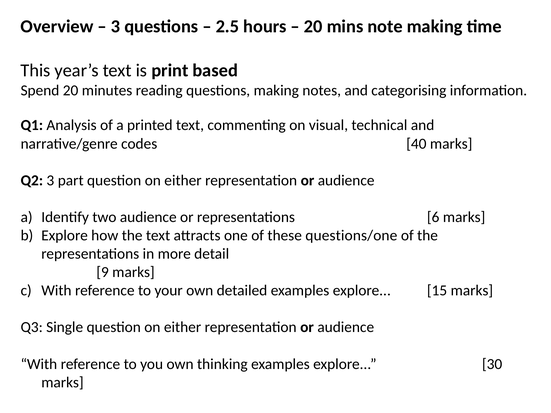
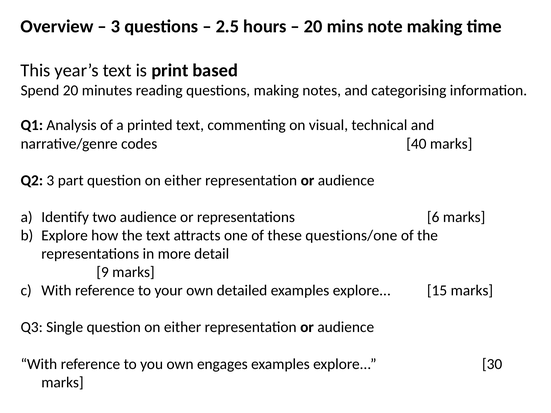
thinking: thinking -> engages
